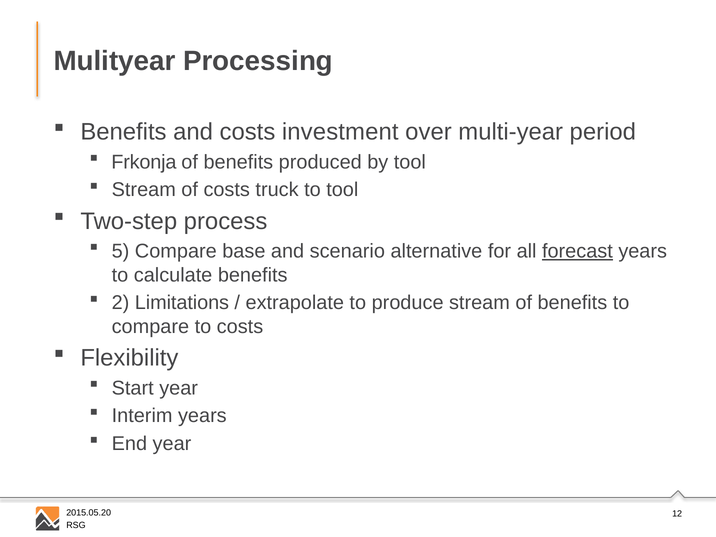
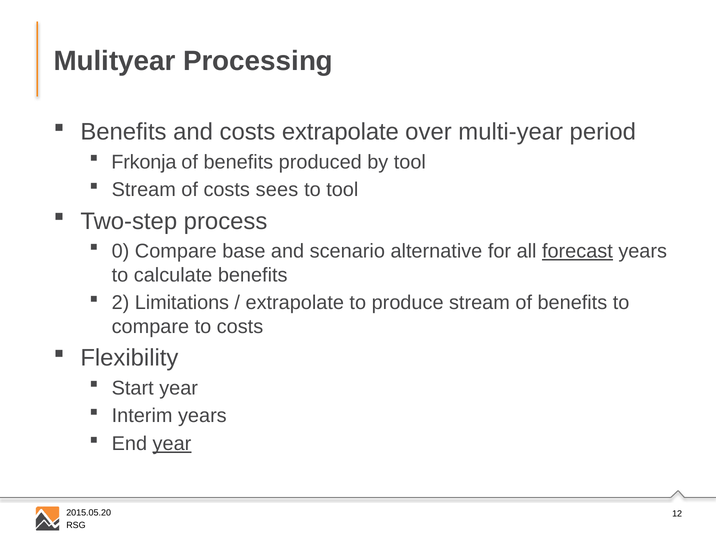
costs investment: investment -> extrapolate
truck: truck -> sees
5: 5 -> 0
year at (172, 444) underline: none -> present
